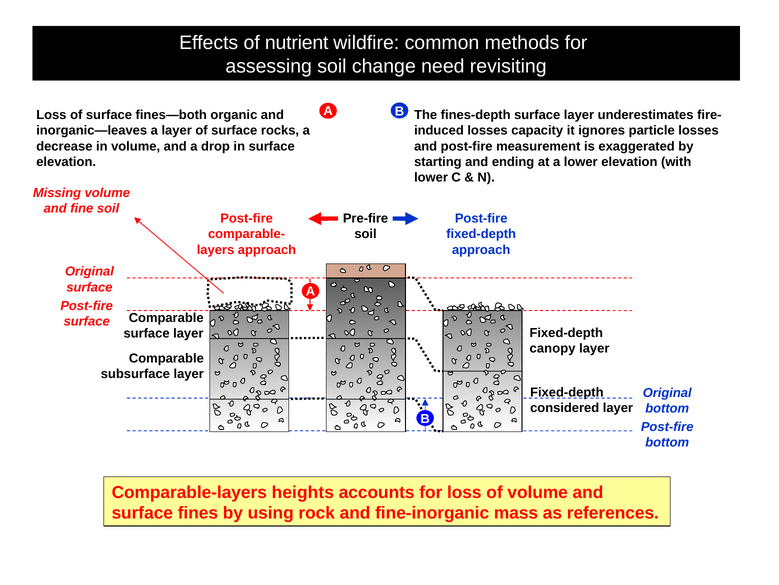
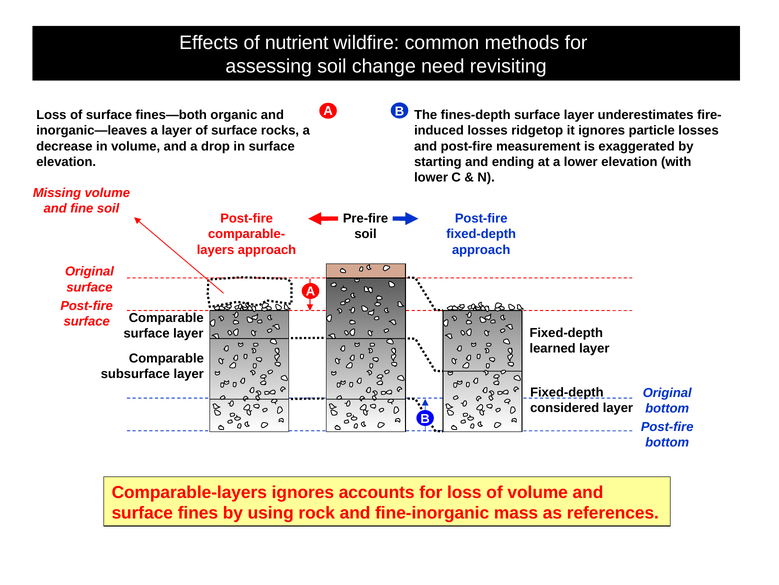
capacity: capacity -> ridgetop
canopy: canopy -> learned
Comparable-layers heights: heights -> ignores
